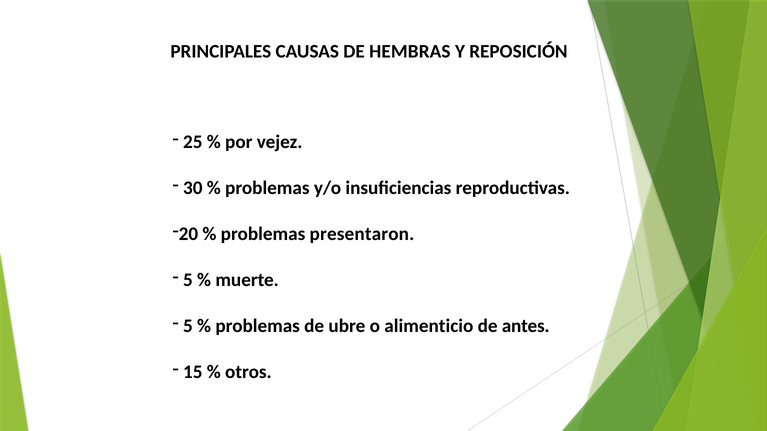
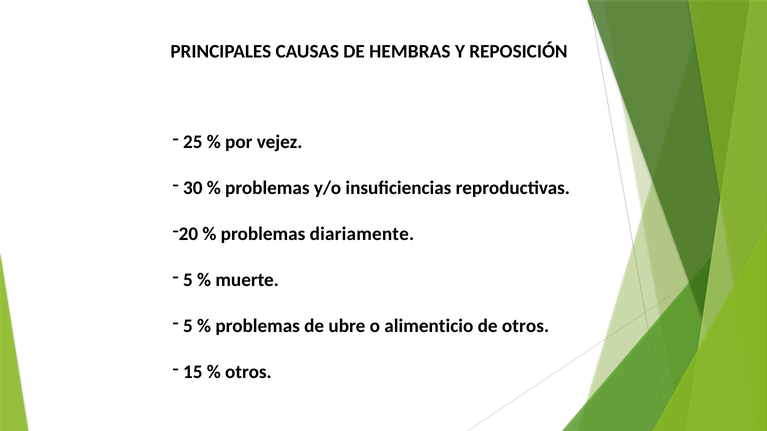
presentaron: presentaron -> diariamente
de antes: antes -> otros
